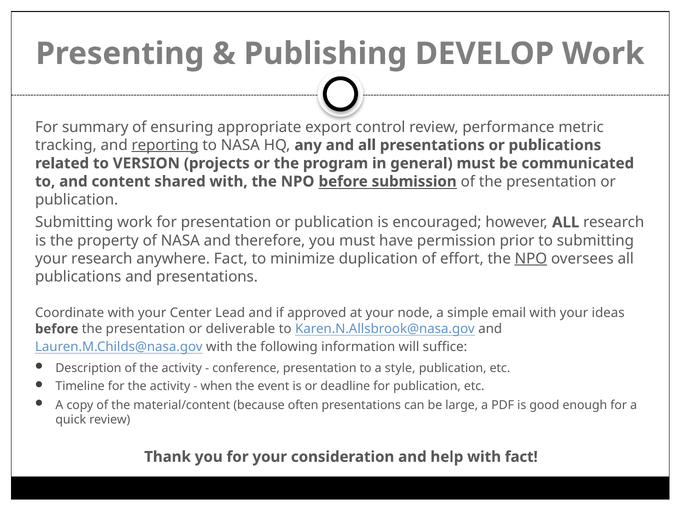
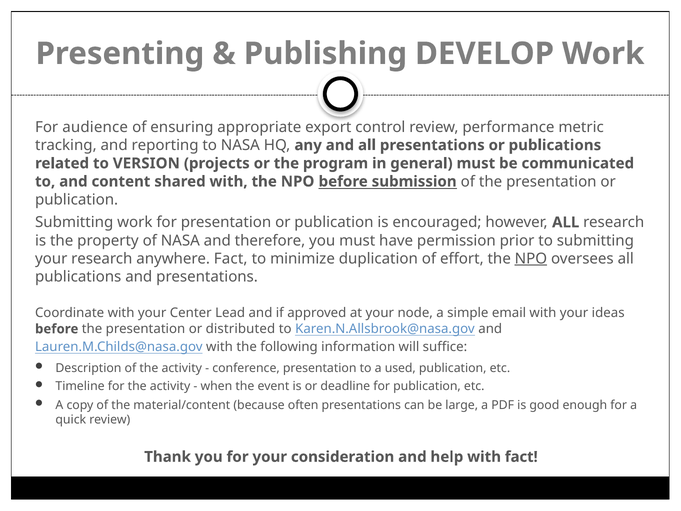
summary: summary -> audience
reporting underline: present -> none
deliverable: deliverable -> distributed
style: style -> used
